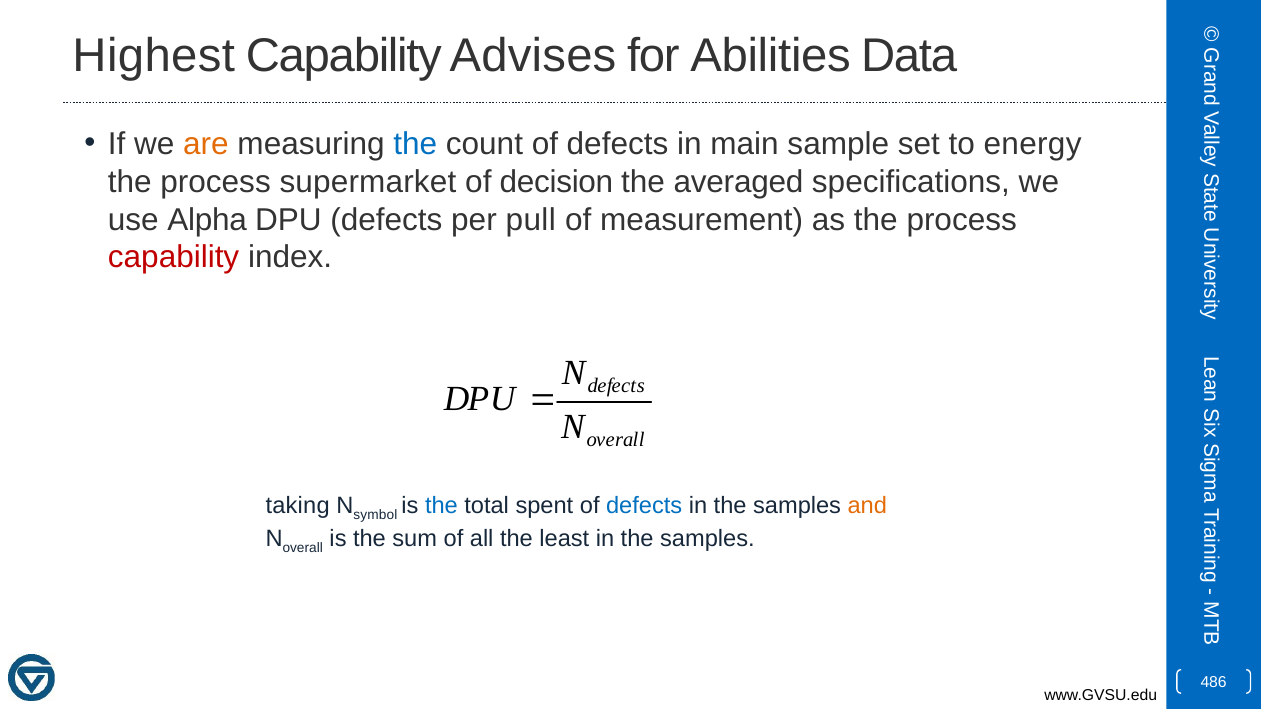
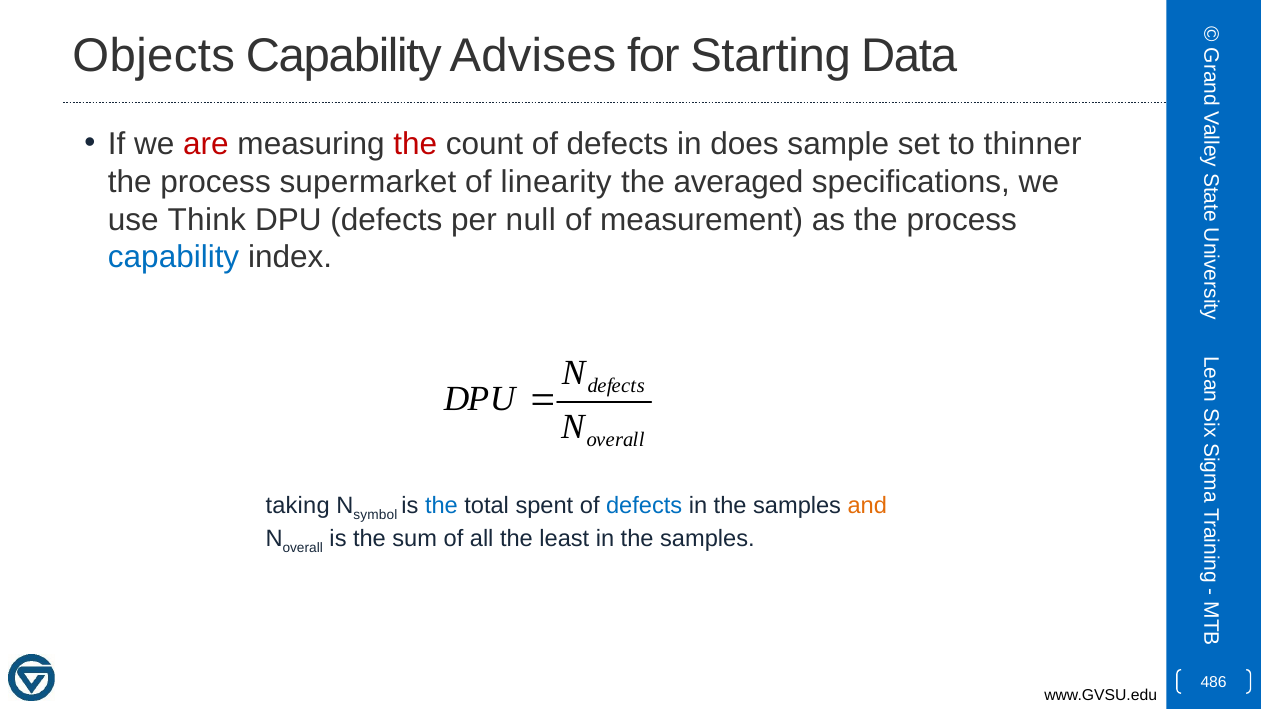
Highest: Highest -> Objects
Abilities: Abilities -> Starting
are colour: orange -> red
the at (415, 144) colour: blue -> red
main: main -> does
energy: energy -> thinner
decision: decision -> linearity
Alpha: Alpha -> Think
pull: pull -> null
capability at (174, 258) colour: red -> blue
